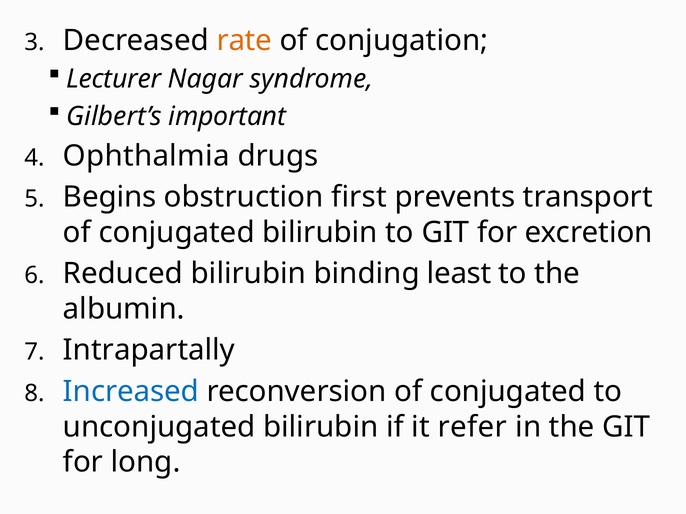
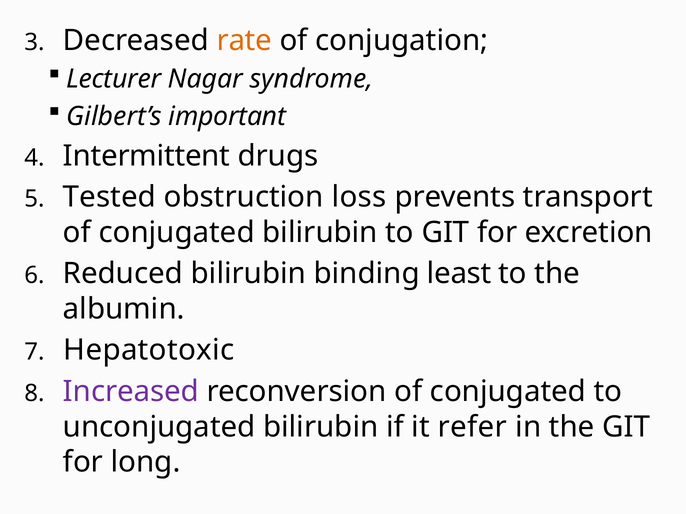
Ophthalmia: Ophthalmia -> Intermittent
Begins: Begins -> Tested
first: first -> loss
Intrapartally: Intrapartally -> Hepatotoxic
Increased colour: blue -> purple
